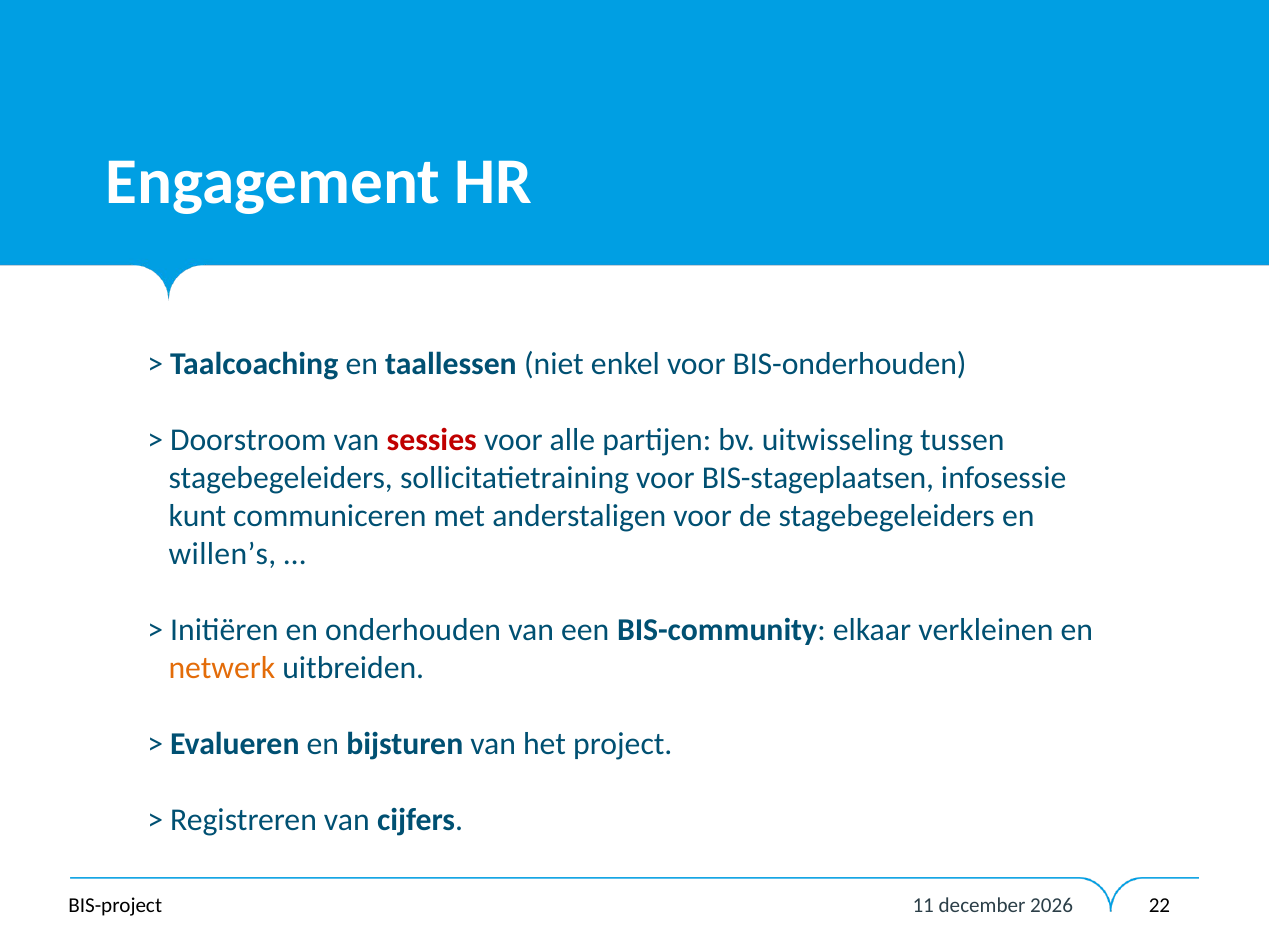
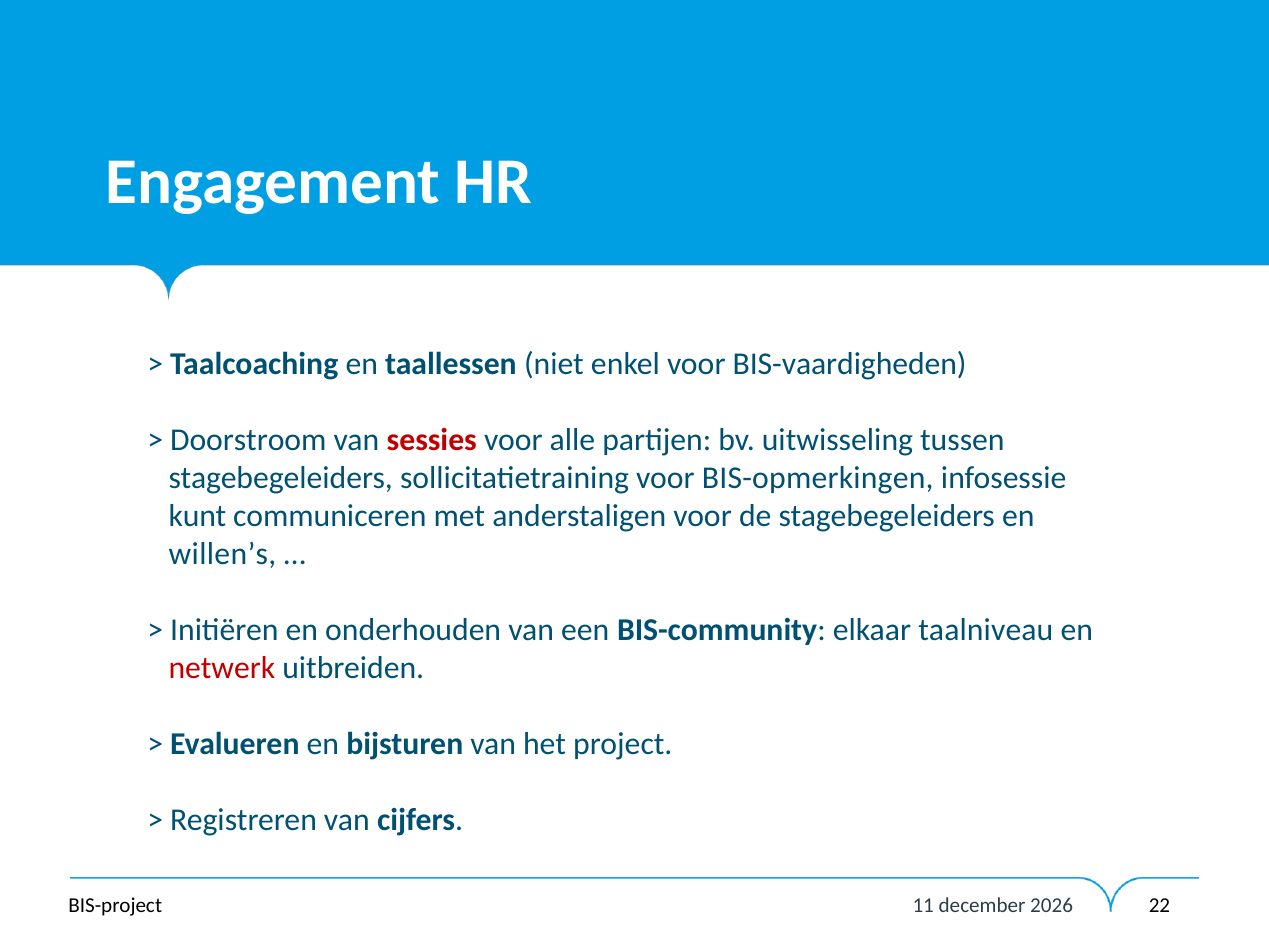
BIS-onderhouden: BIS-onderhouden -> BIS-vaardigheden
BIS-stageplaatsen: BIS-stageplaatsen -> BIS-opmerkingen
verkleinen: verkleinen -> taalniveau
netwerk colour: orange -> red
